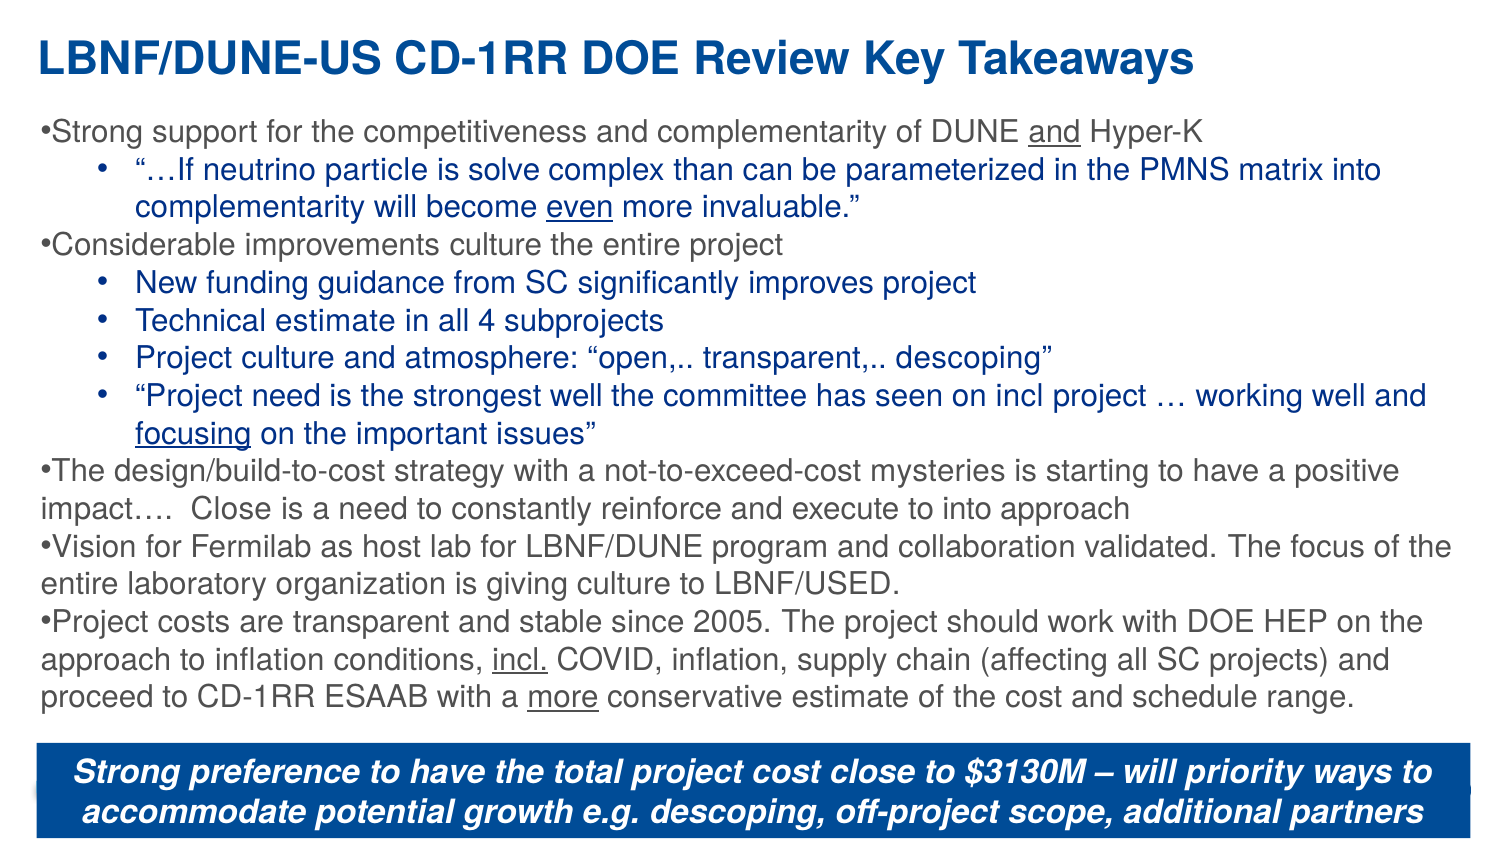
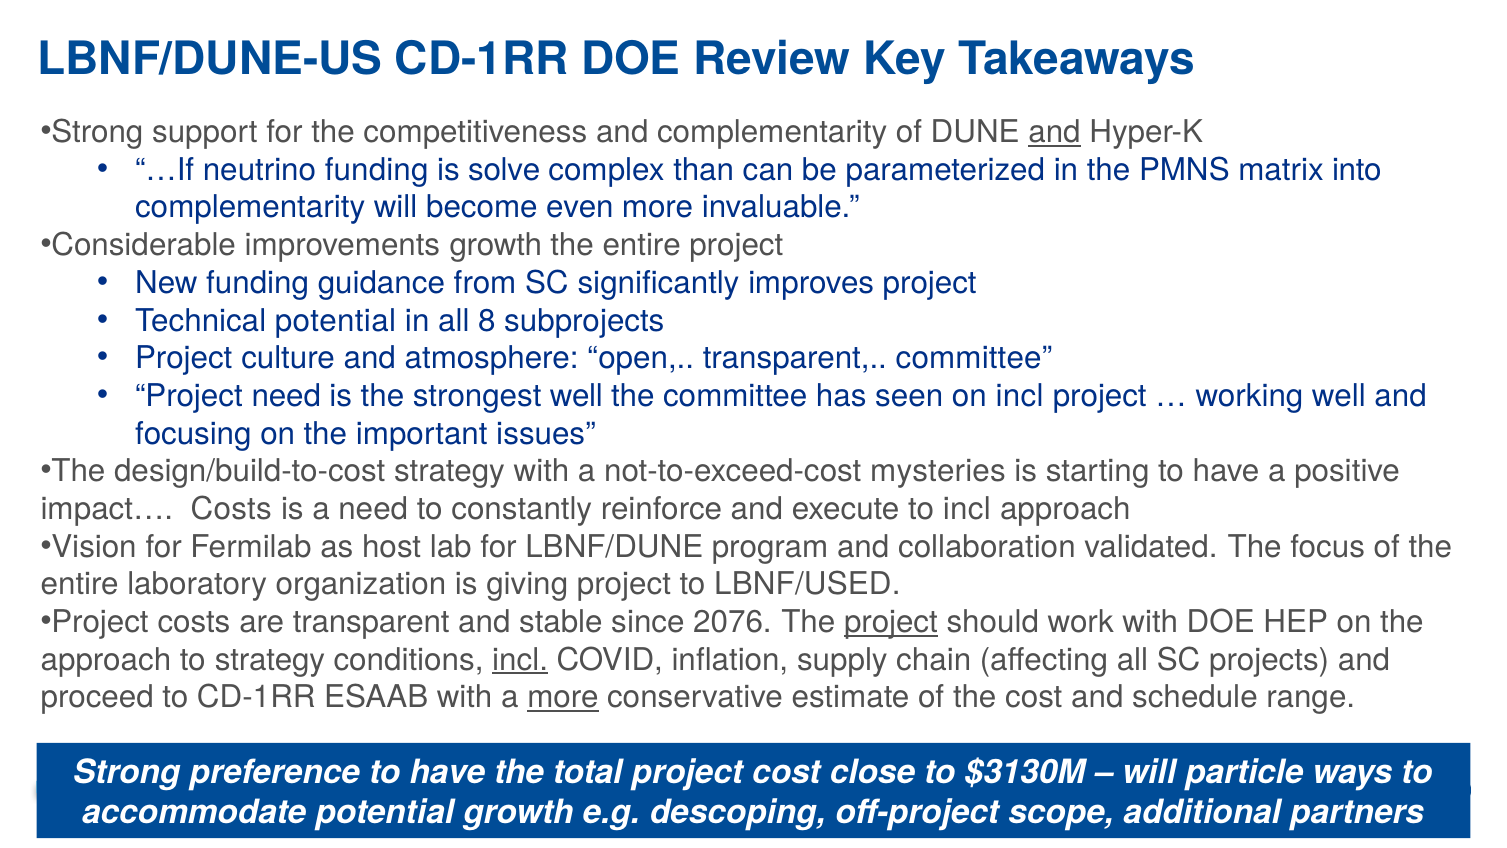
neutrino particle: particle -> funding
even underline: present -> none
improvements culture: culture -> growth
Technical estimate: estimate -> potential
4: 4 -> 8
transparent descoping: descoping -> committee
focusing underline: present -> none
impact… Close: Close -> Costs
to into: into -> incl
giving culture: culture -> project
2005: 2005 -> 2076
project at (891, 622) underline: none -> present
to inflation: inflation -> strategy
priority: priority -> particle
